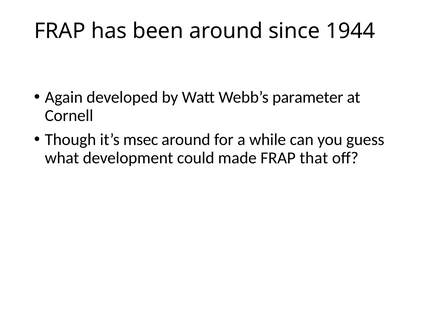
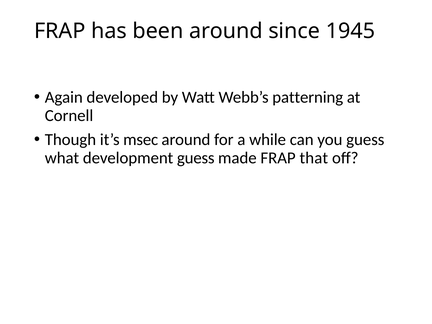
1944: 1944 -> 1945
parameter: parameter -> patterning
development could: could -> guess
